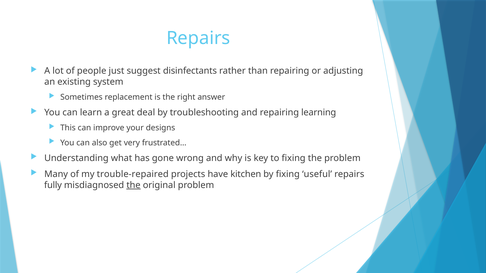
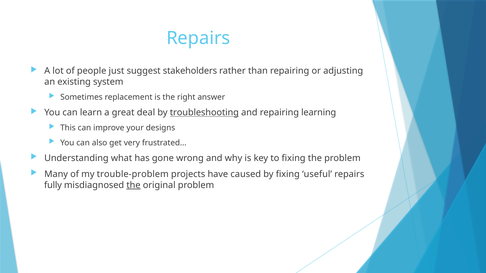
disinfectants: disinfectants -> stakeholders
troubleshooting underline: none -> present
trouble-repaired: trouble-repaired -> trouble-problem
kitchen: kitchen -> caused
